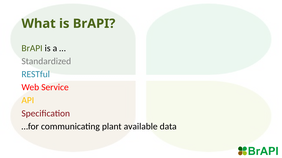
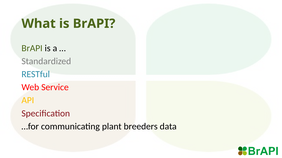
available: available -> breeders
